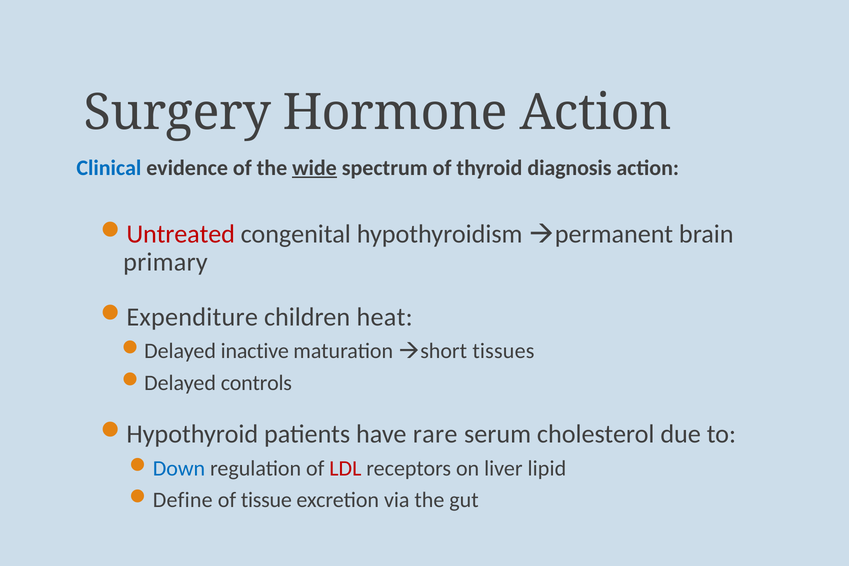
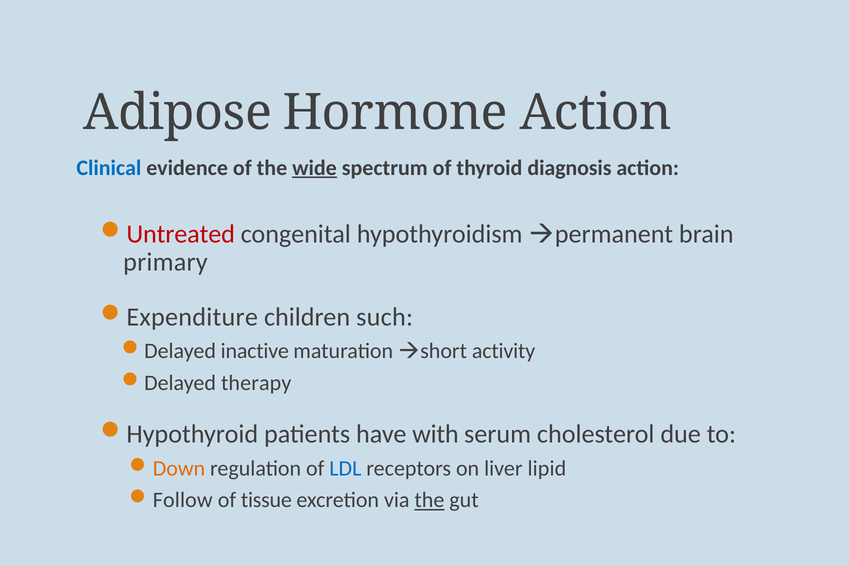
Surgery: Surgery -> Adipose
heat: heat -> such
tissues: tissues -> activity
controls: controls -> therapy
rare: rare -> with
Down colour: blue -> orange
LDL colour: red -> blue
Define: Define -> Follow
the at (429, 500) underline: none -> present
